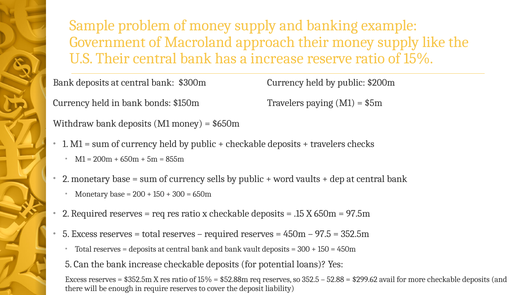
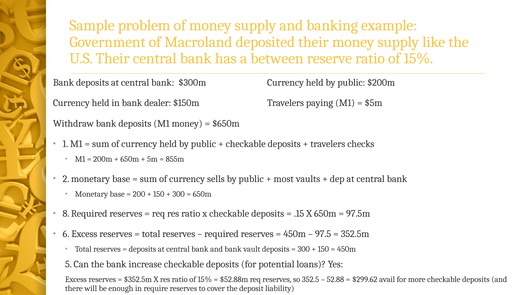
approach: approach -> deposited
a increase: increase -> between
bonds: bonds -> dealer
word: word -> most
2 at (66, 213): 2 -> 8
5 at (66, 234): 5 -> 6
